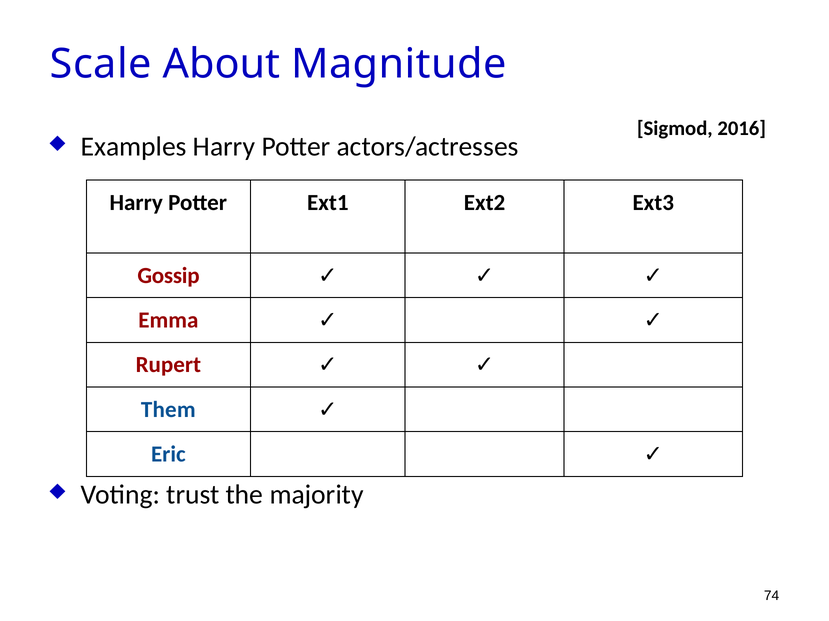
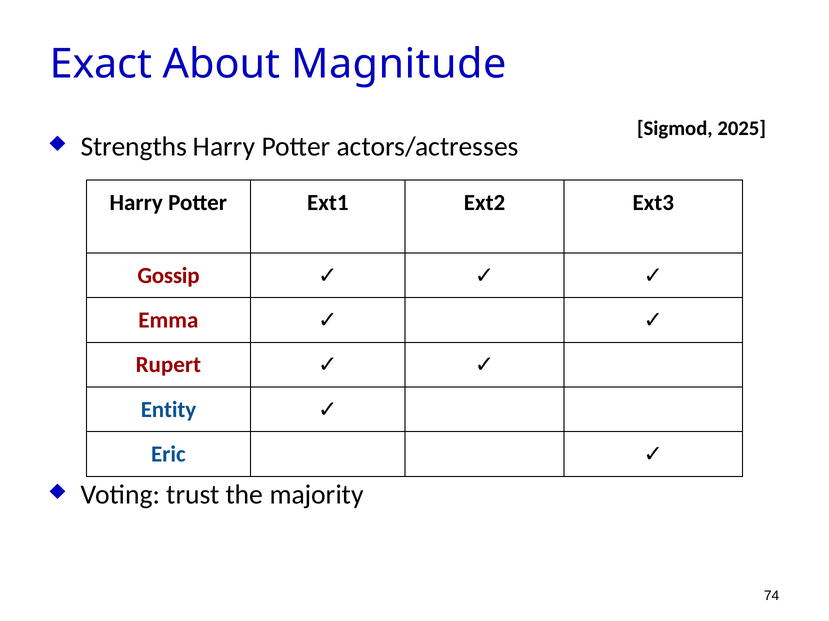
Scale: Scale -> Exact
2016: 2016 -> 2025
Examples: Examples -> Strengths
Them: Them -> Entity
